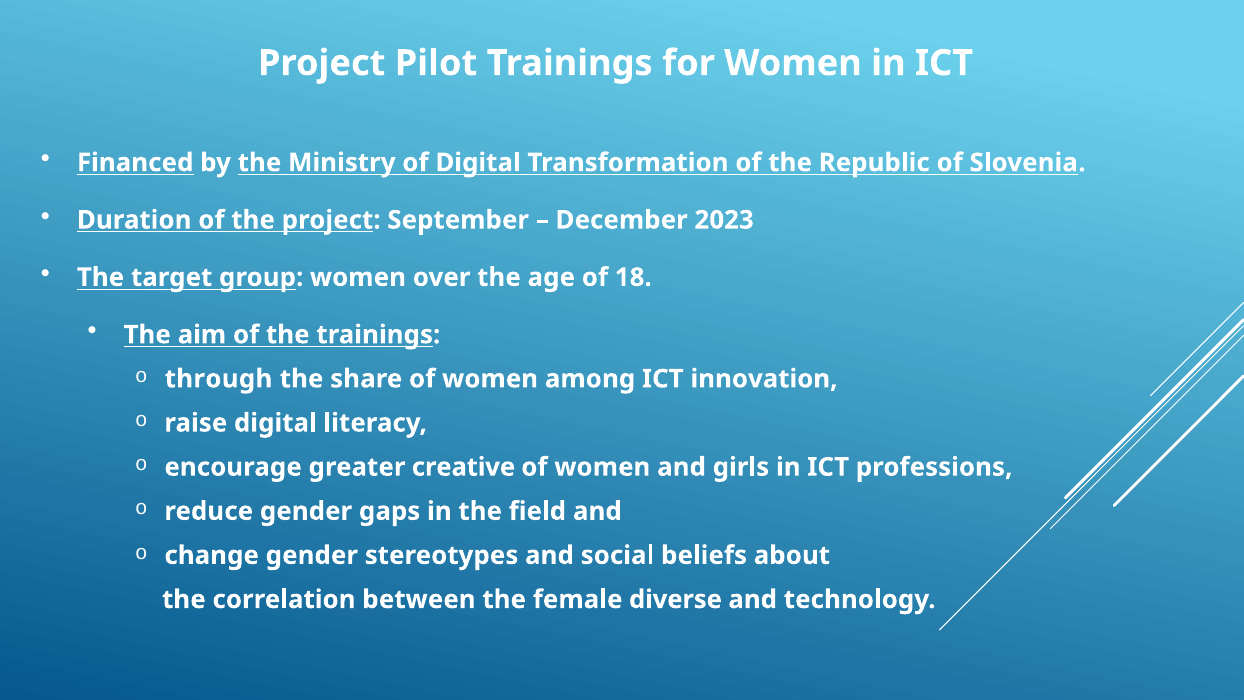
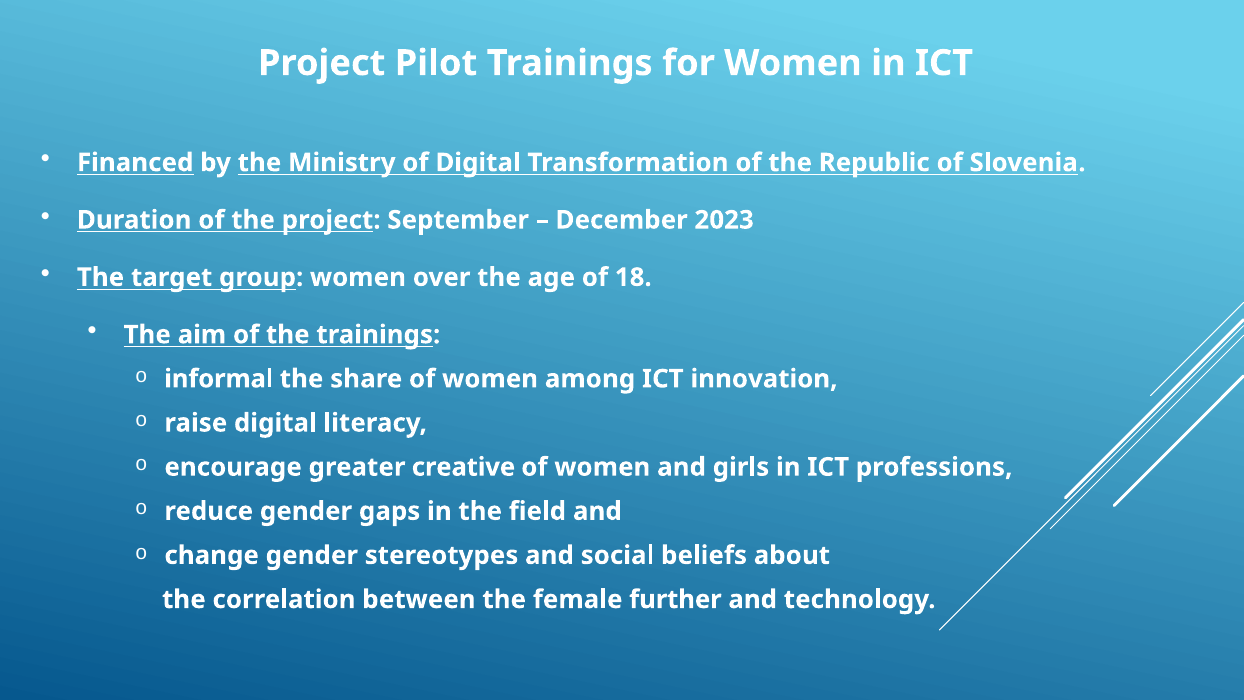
through: through -> informal
diverse: diverse -> further
